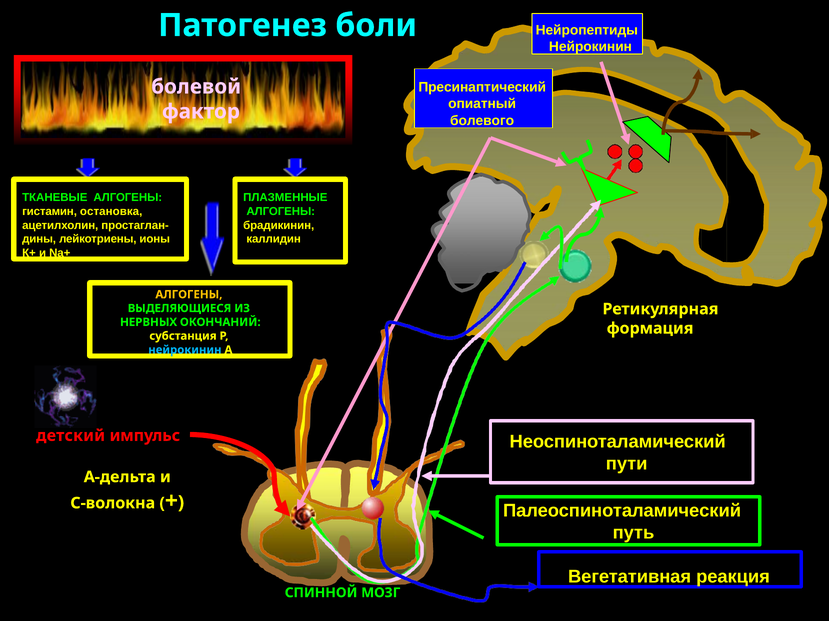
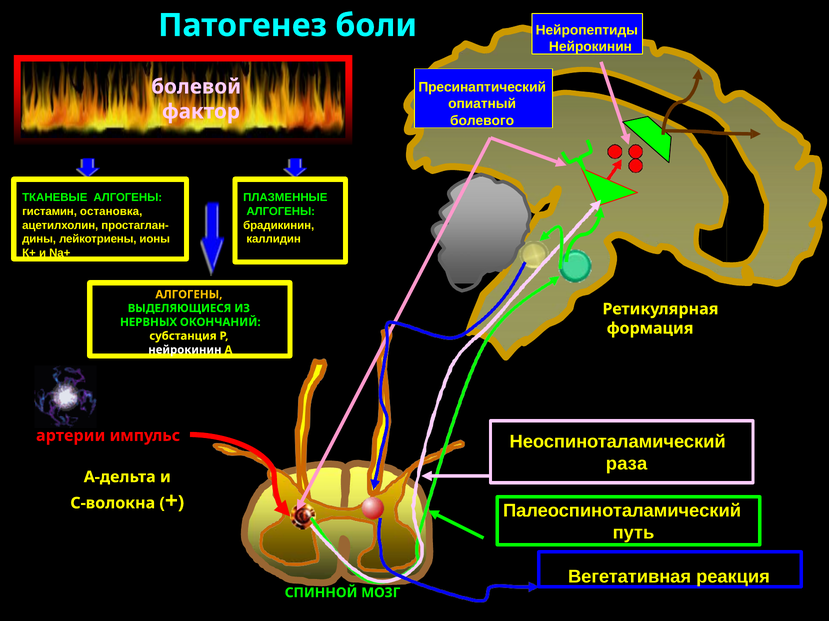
нейрокинин at (185, 350) colour: light blue -> white
детский: детский -> артерии
пути: пути -> раза
